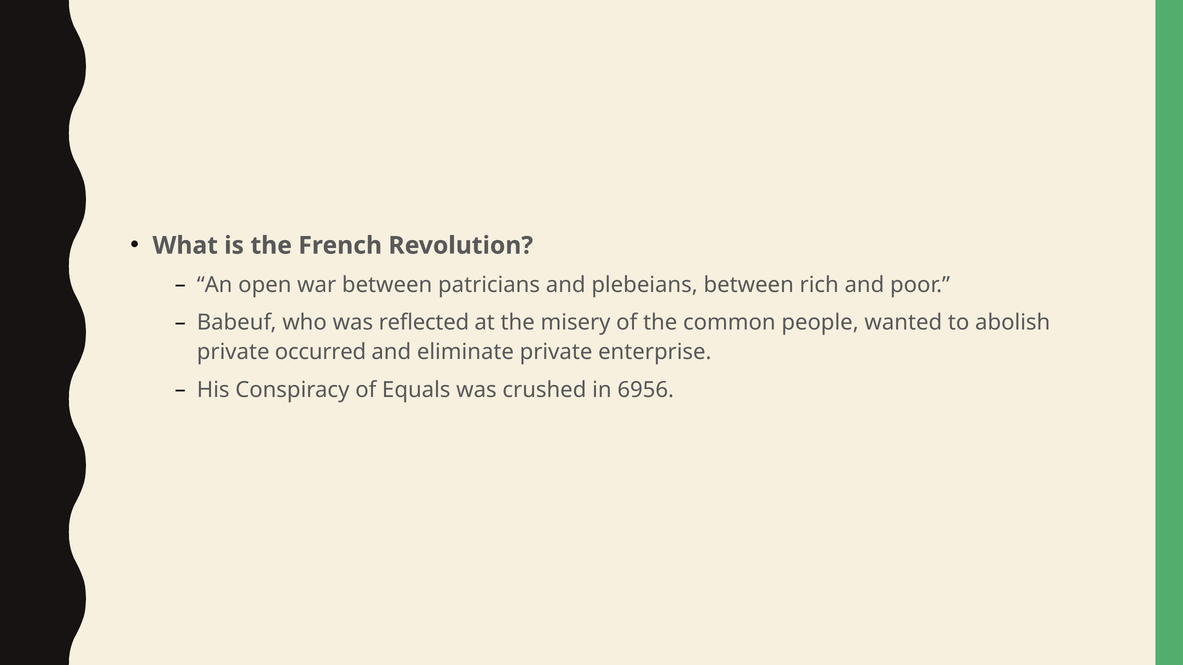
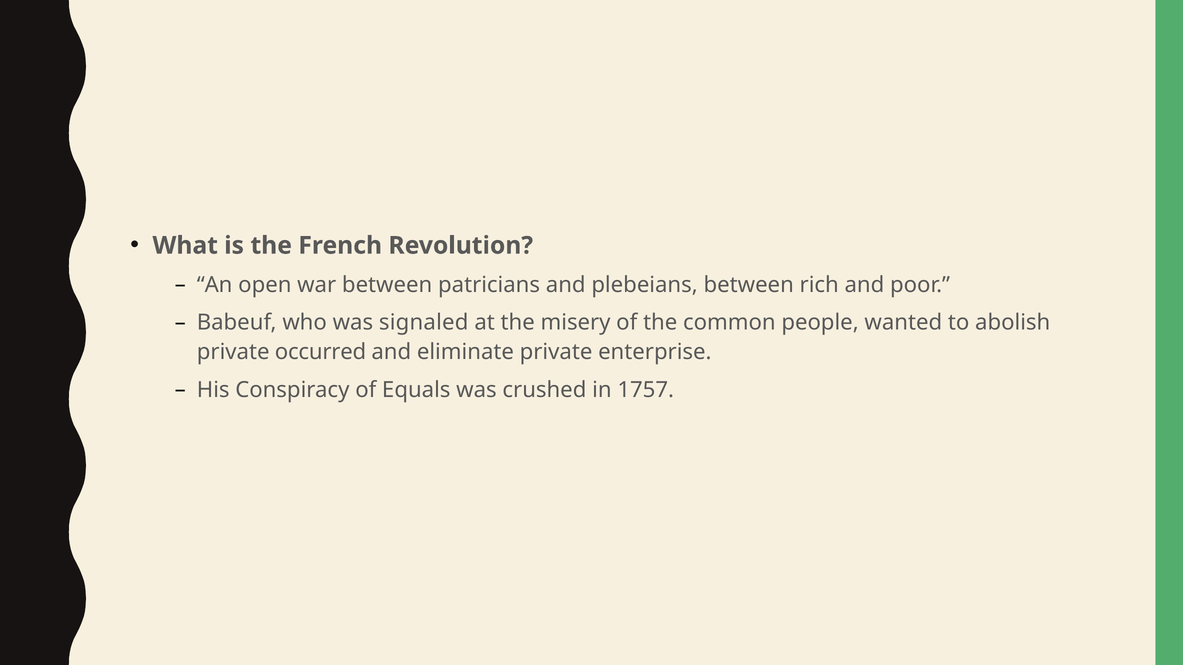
reflected: reflected -> signaled
6956: 6956 -> 1757
